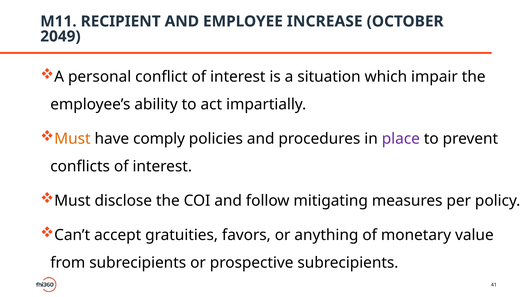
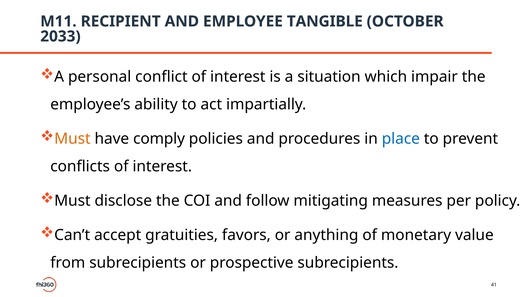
INCREASE: INCREASE -> TANGIBLE
2049: 2049 -> 2033
place colour: purple -> blue
